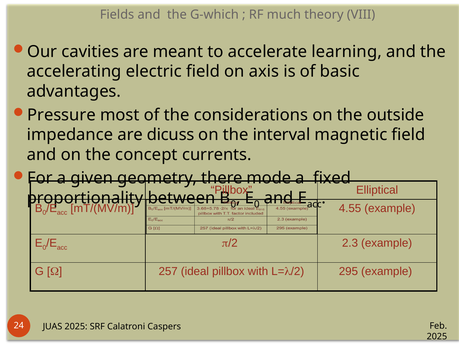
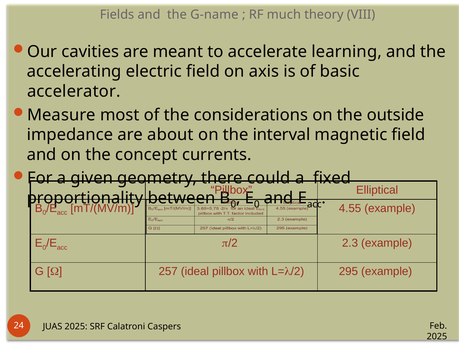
G-which: G-which -> G-name
advantages: advantages -> accelerator
Pressure: Pressure -> Measure
dicuss: dicuss -> about
mode: mode -> could
